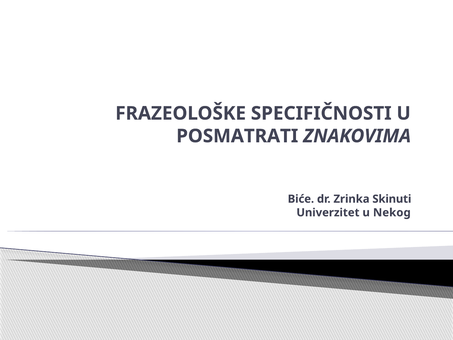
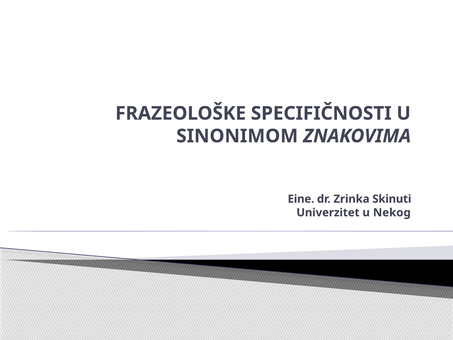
POSMATRATI: POSMATRATI -> SINONIMOM
Biće: Biće -> Eine
